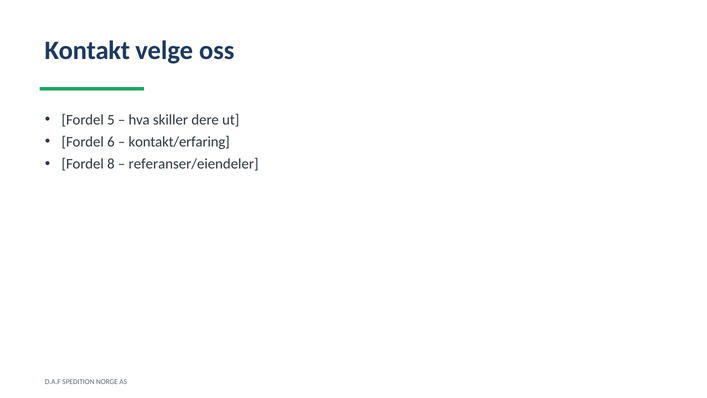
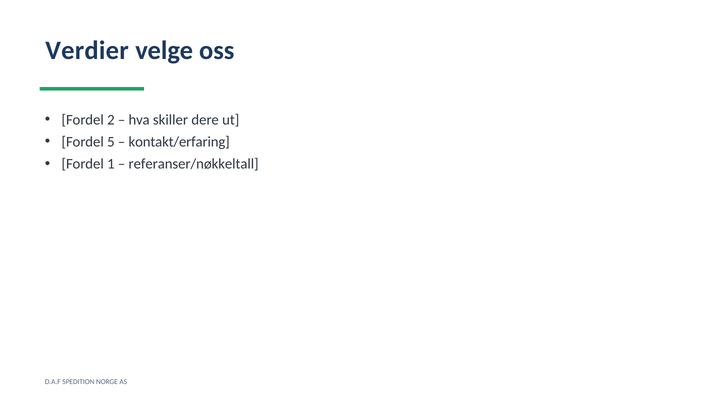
Kontakt: Kontakt -> Verdier
5: 5 -> 2
6: 6 -> 5
8: 8 -> 1
referanser/eiendeler: referanser/eiendeler -> referanser/nøkkeltall
